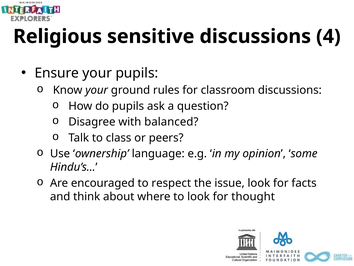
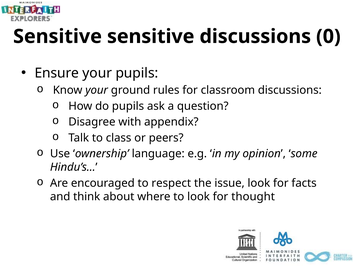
Religious at (58, 36): Religious -> Sensitive
4: 4 -> 0
balanced: balanced -> appendix
